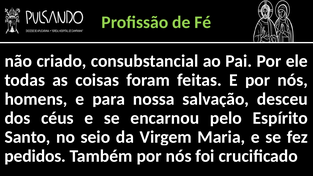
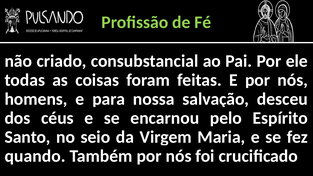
pedidos: pedidos -> quando
